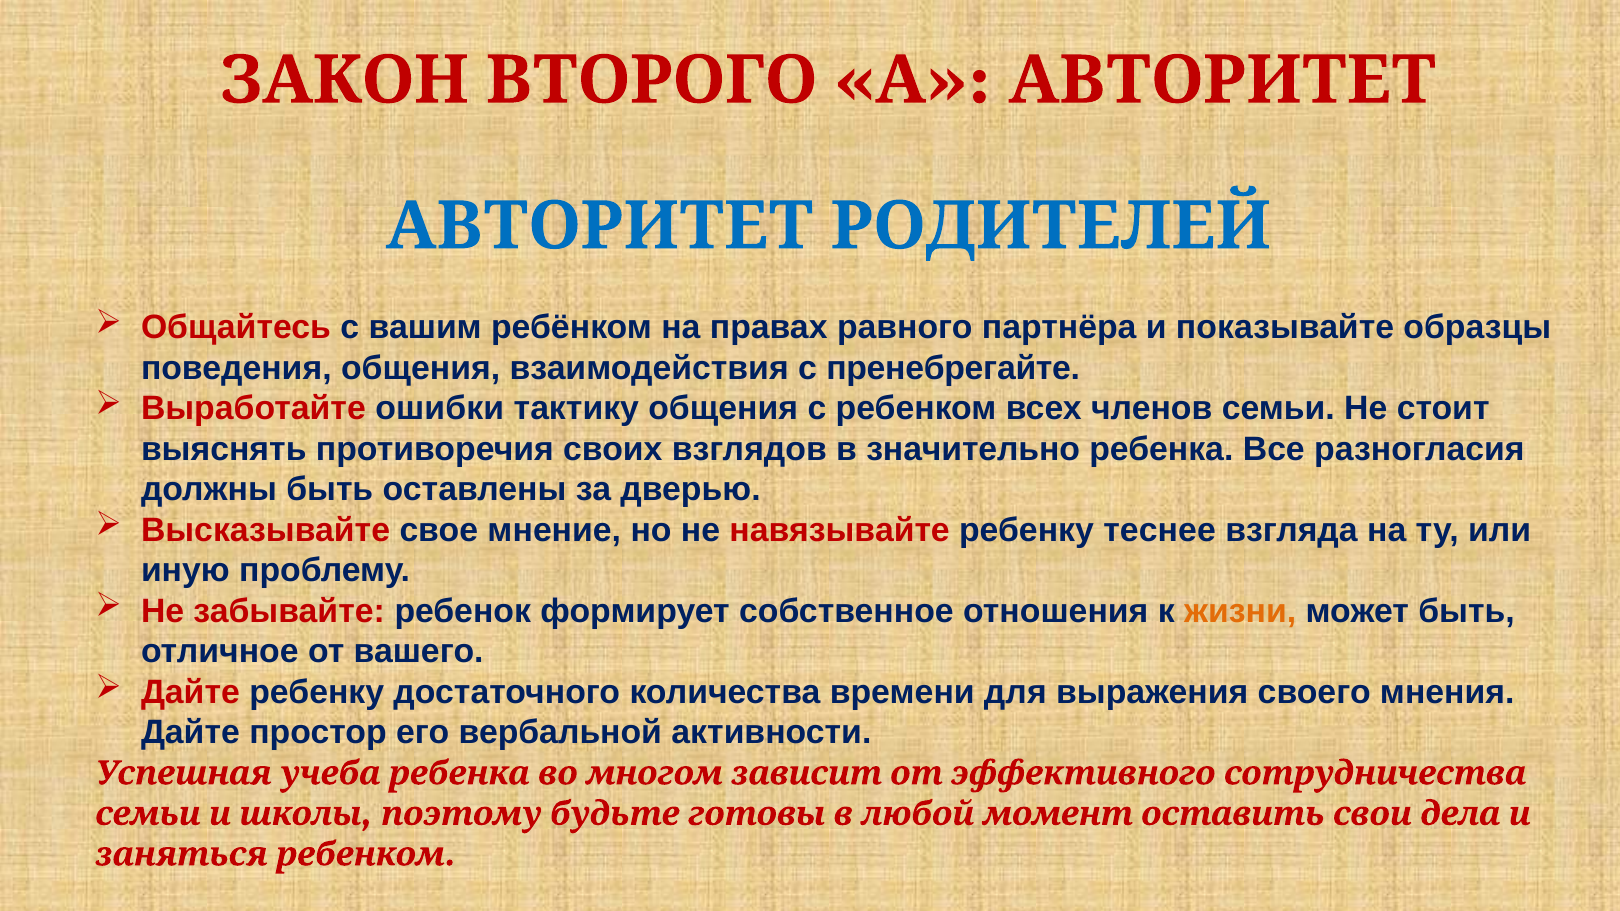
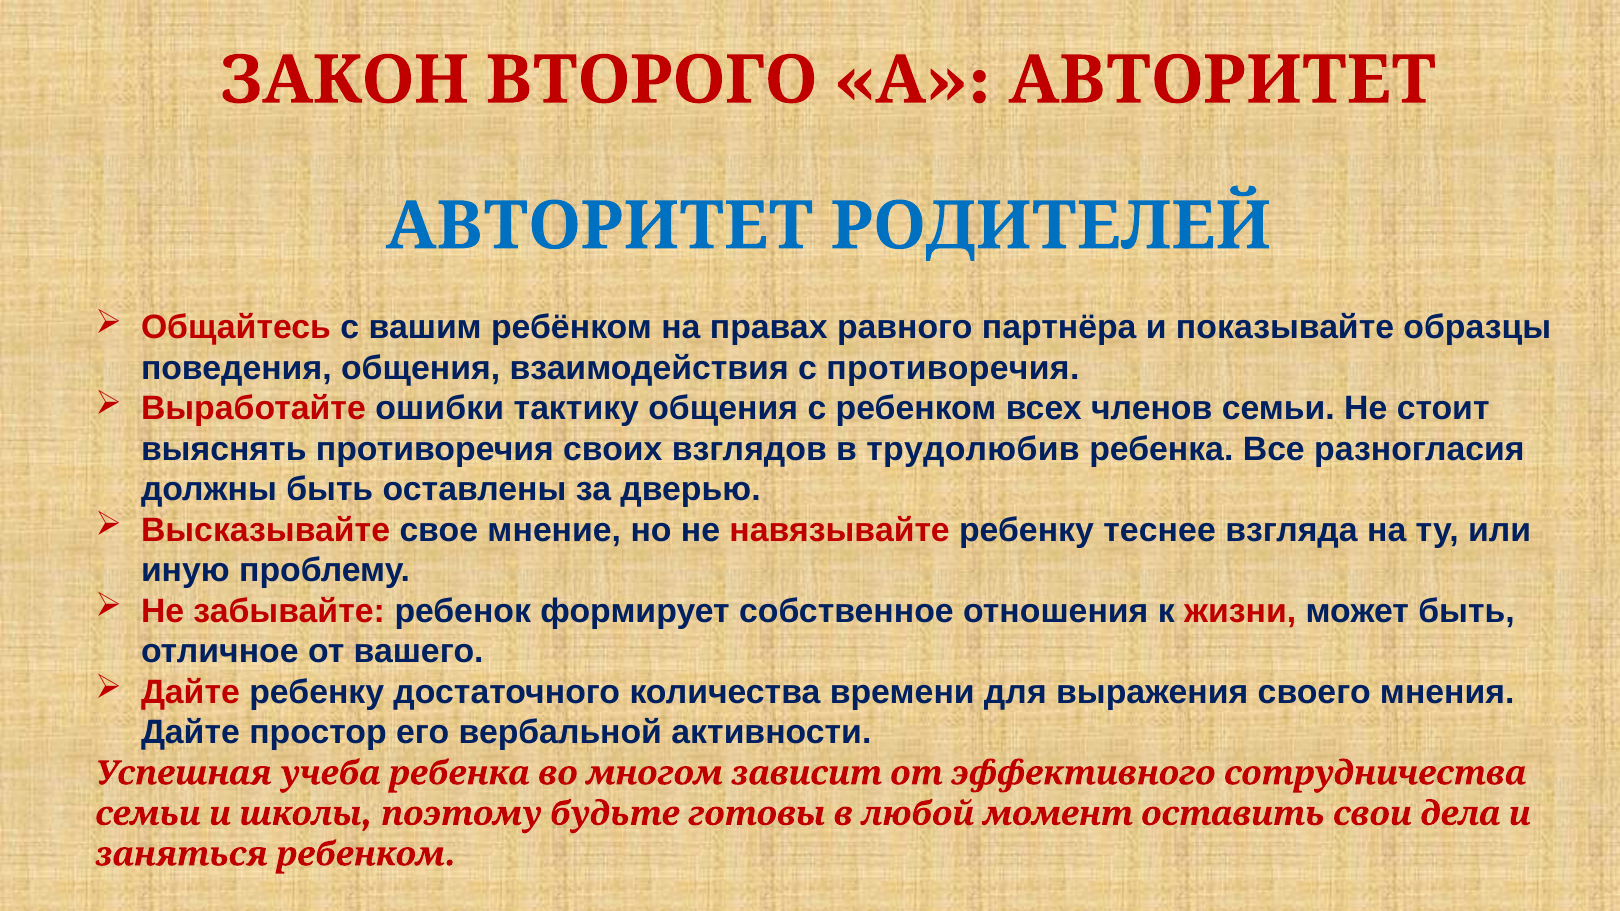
с пренебрегайте: пренебрегайте -> противоречия
значительно: значительно -> трудолюбив
жизни colour: orange -> red
